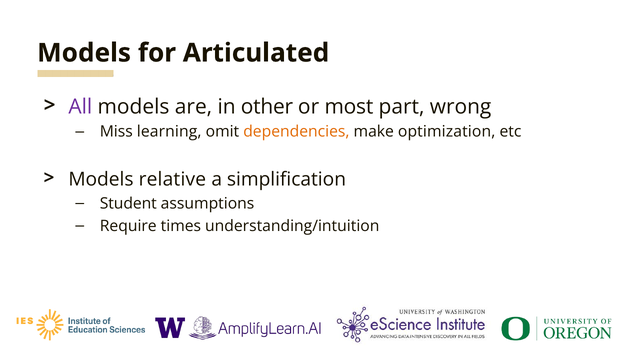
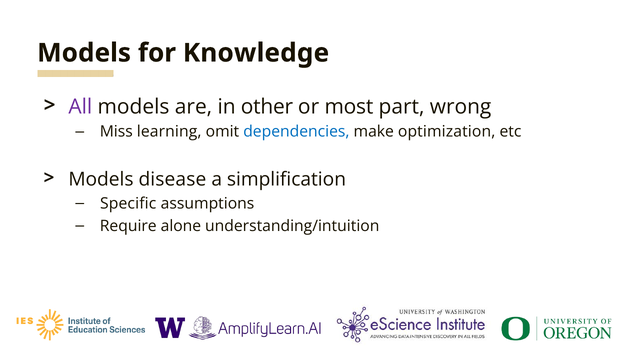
Articulated: Articulated -> Knowledge
dependencies colour: orange -> blue
relative: relative -> disease
Student: Student -> Specific
times: times -> alone
